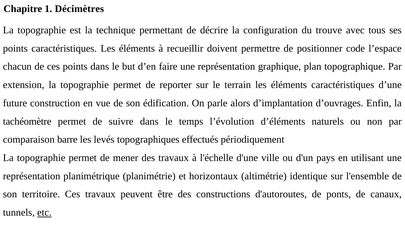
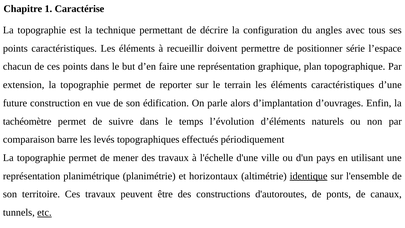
Décimètres: Décimètres -> Caractérise
trouve: trouve -> angles
code: code -> série
identique underline: none -> present
